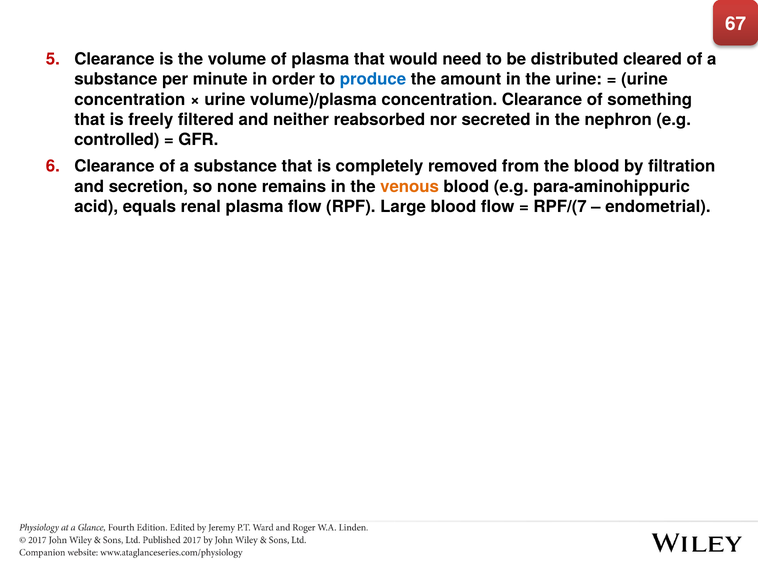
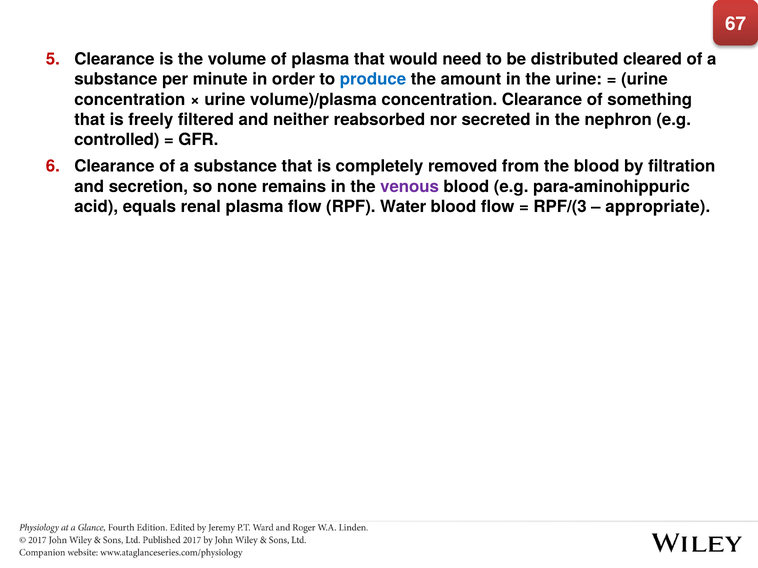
venous colour: orange -> purple
Large: Large -> Water
RPF/(7: RPF/(7 -> RPF/(3
endometrial: endometrial -> appropriate
